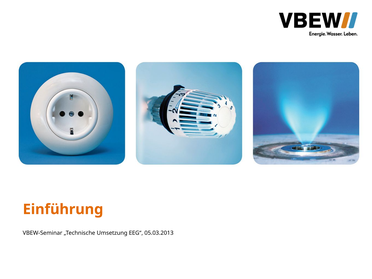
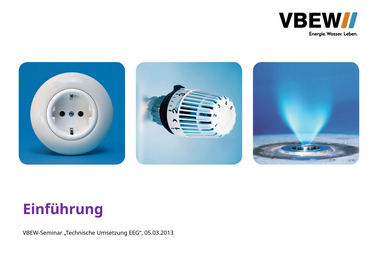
Einführung colour: orange -> purple
